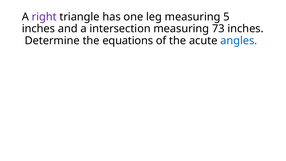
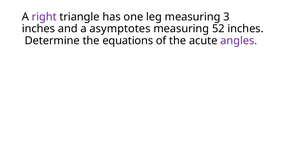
5: 5 -> 3
intersection: intersection -> asymptotes
73: 73 -> 52
angles colour: blue -> purple
